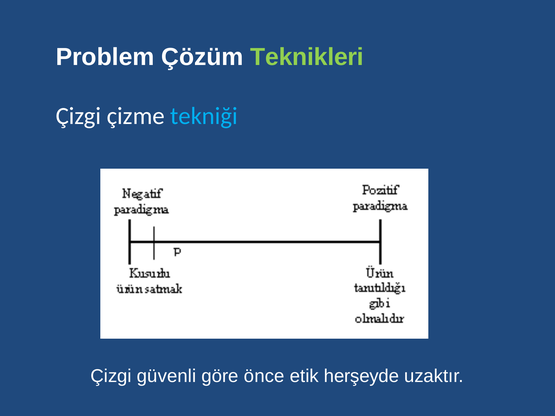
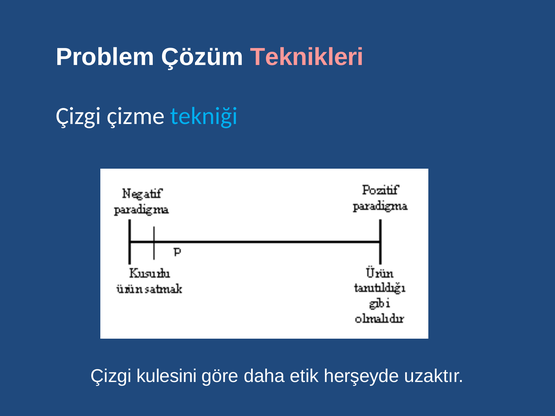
Teknikleri colour: light green -> pink
güvenli: güvenli -> kulesini
önce: önce -> daha
